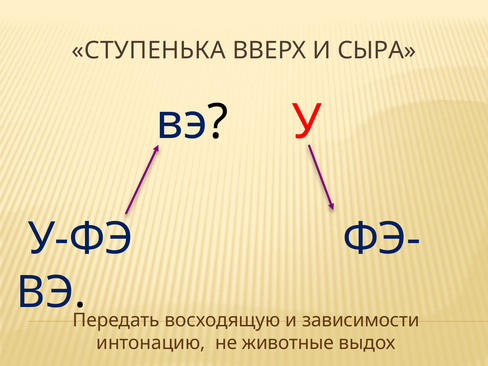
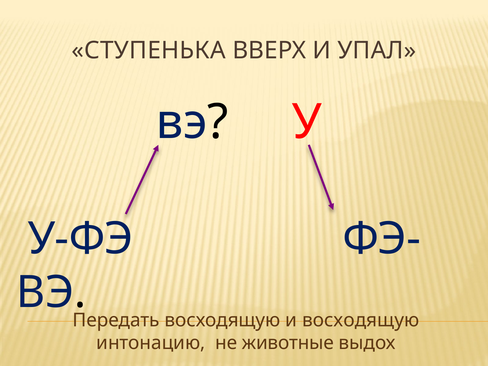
СЫРА: СЫРА -> УПАЛ
и зависимости: зависимости -> восходящую
